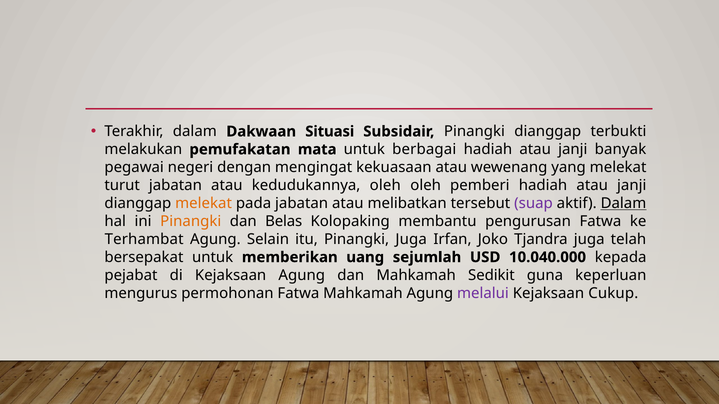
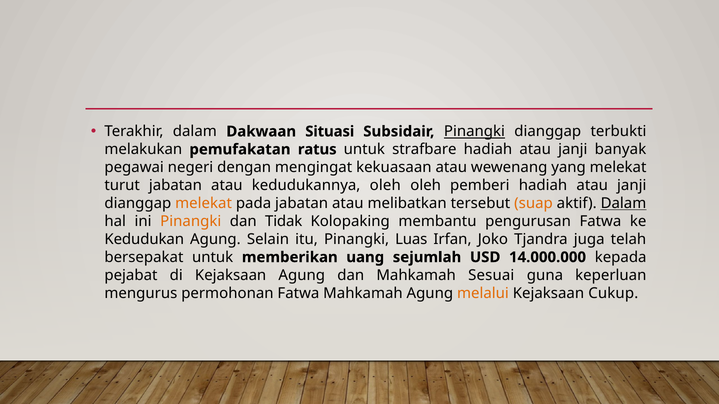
Pinangki at (474, 132) underline: none -> present
mata: mata -> ratus
berbagai: berbagai -> strafbare
suap colour: purple -> orange
Belas: Belas -> Tidak
Terhambat: Terhambat -> Kedudukan
Pinangki Juga: Juga -> Luas
10.040.000: 10.040.000 -> 14.000.000
Sedikit: Sedikit -> Sesuai
melalui colour: purple -> orange
